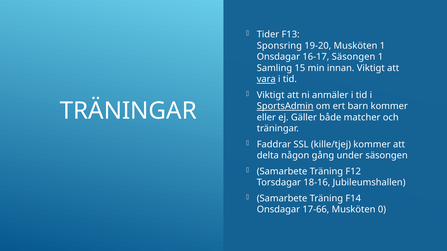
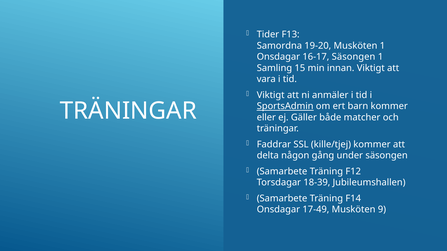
Sponsring: Sponsring -> Samordna
vara underline: present -> none
18-16: 18-16 -> 18-39
17-66: 17-66 -> 17-49
0: 0 -> 9
